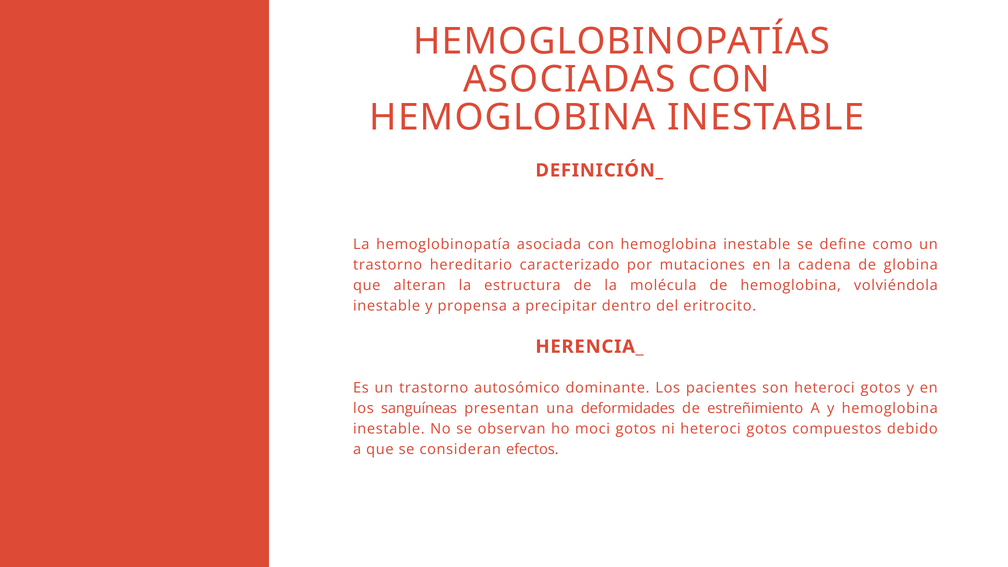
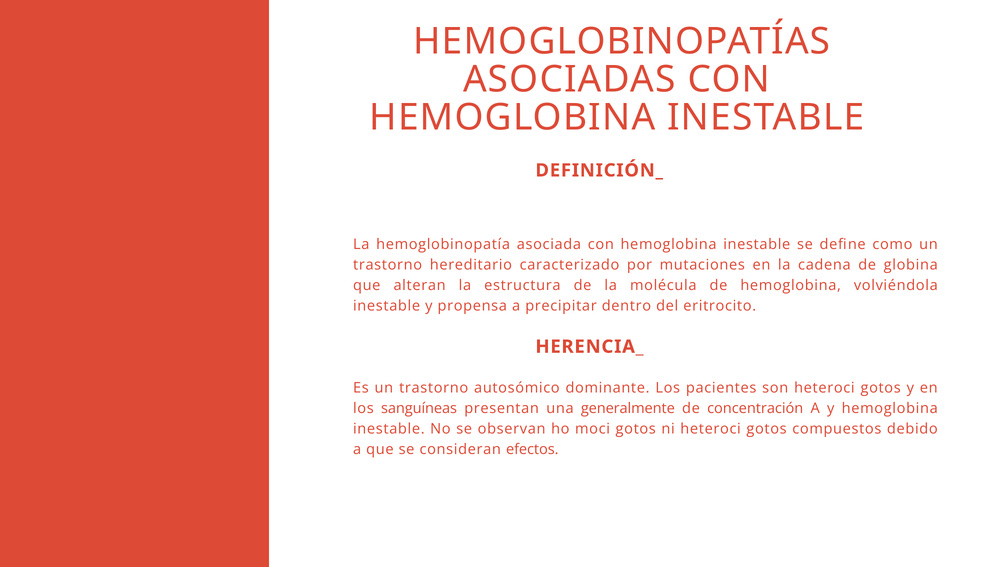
deformidades: deformidades -> generalmente
estreñimiento: estreñimiento -> concentración
